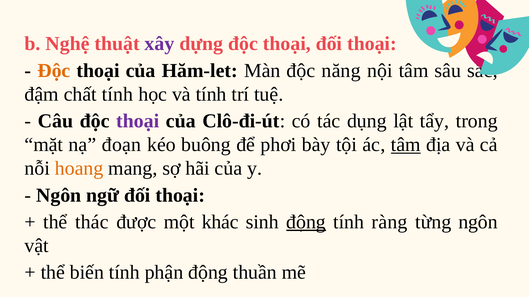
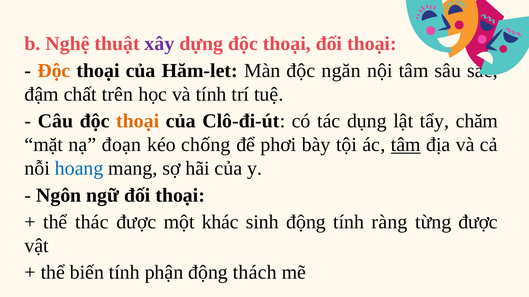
năng: năng -> ngăn
chất tính: tính -> trên
thoại at (138, 121) colour: purple -> orange
trong: trong -> chăm
buông: buông -> chống
hoang colour: orange -> blue
động at (306, 222) underline: present -> none
từng ngôn: ngôn -> được
thuần: thuần -> thách
